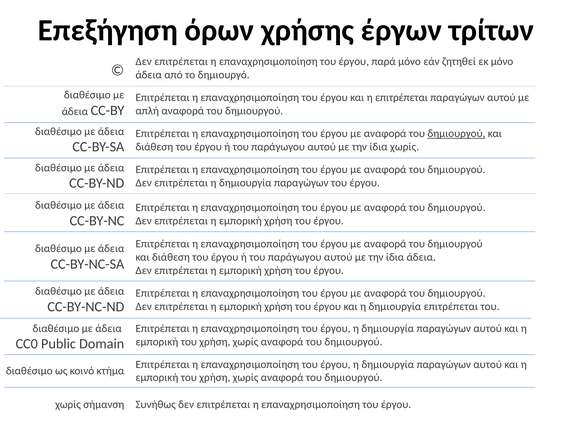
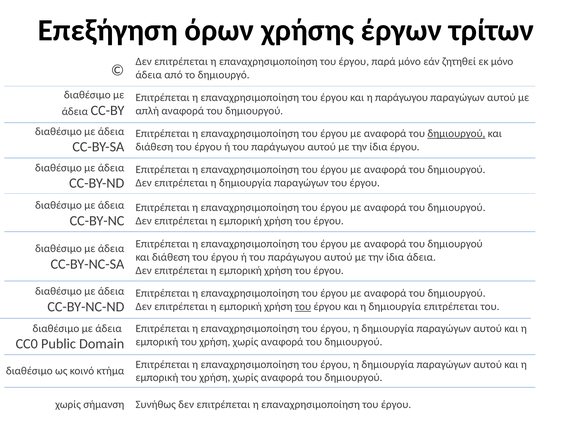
η επιτρέπεται: επιτρέπεται -> παράγωγου
ίδια χωρίς: χωρίς -> έργου
του at (303, 306) underline: none -> present
